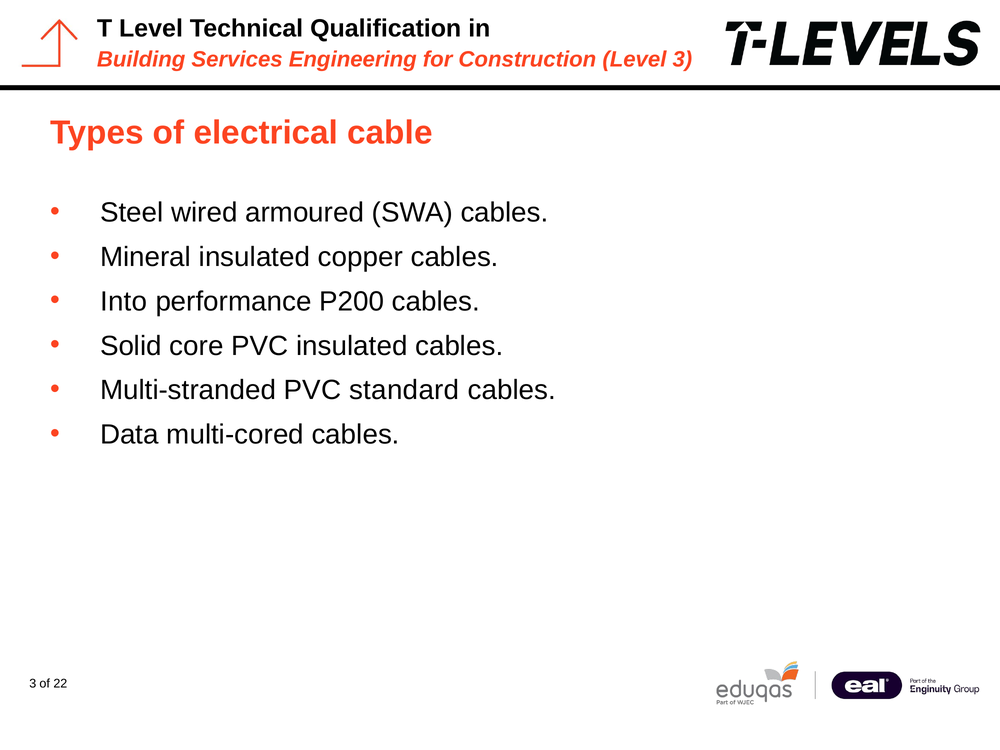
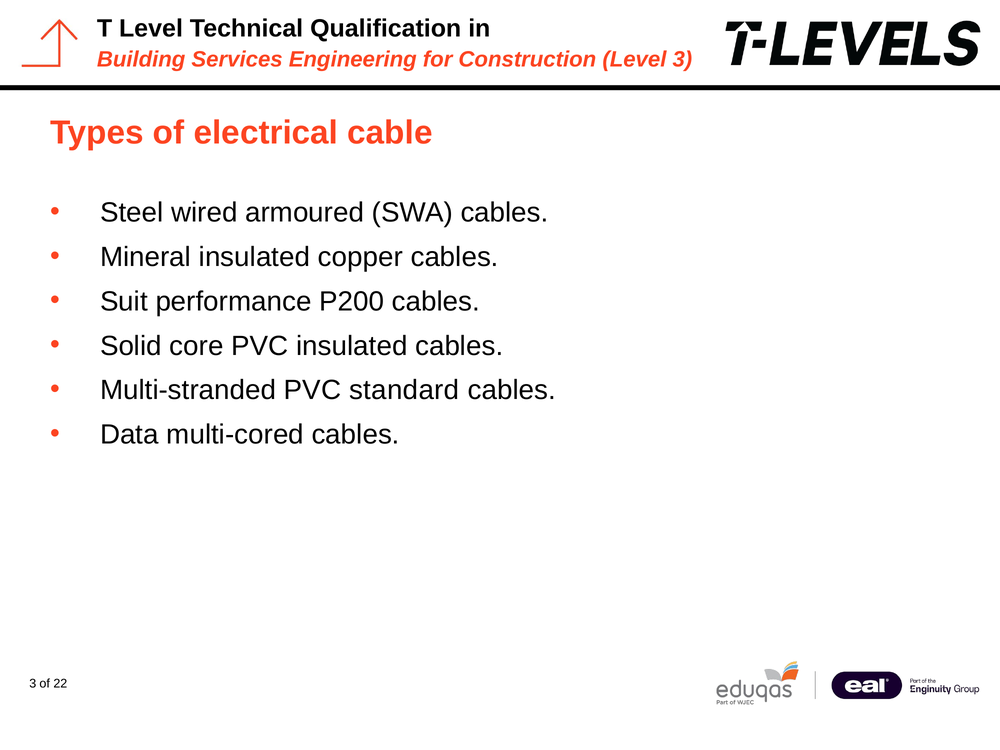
Into: Into -> Suit
